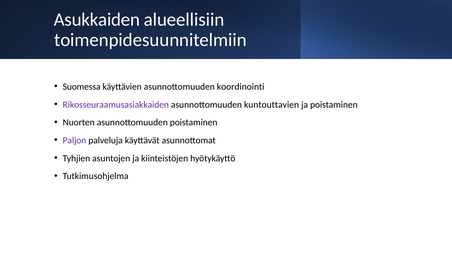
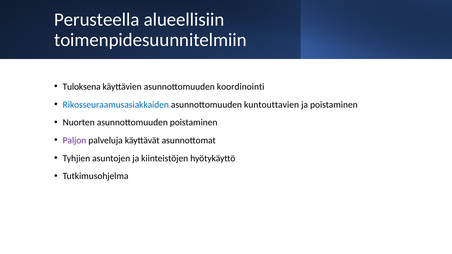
Asukkaiden: Asukkaiden -> Perusteella
Suomessa: Suomessa -> Tuloksena
Rikosseuraamusasiakkaiden colour: purple -> blue
